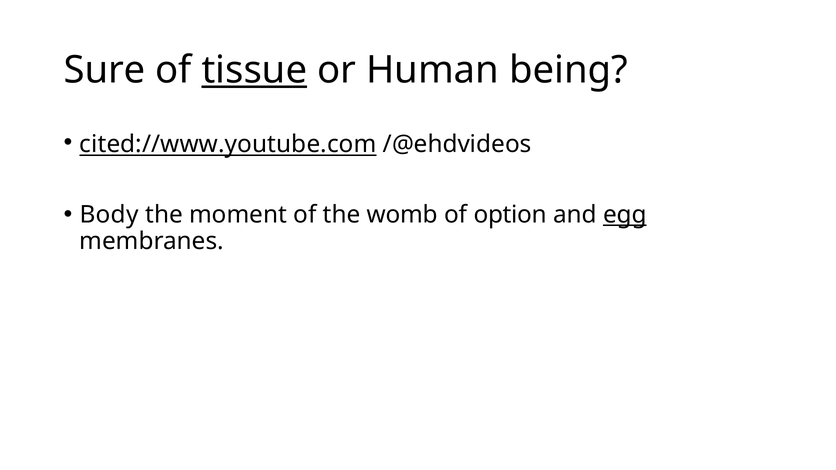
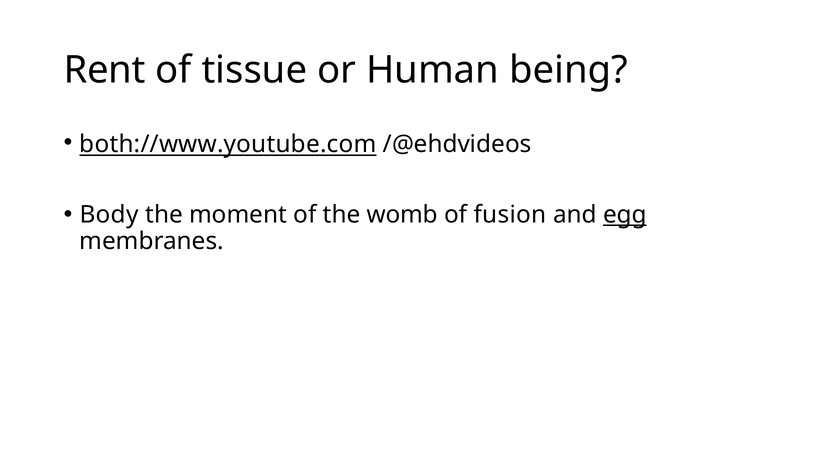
Sure: Sure -> Rent
tissue underline: present -> none
cited://www.youtube.com: cited://www.youtube.com -> both://www.youtube.com
option: option -> fusion
